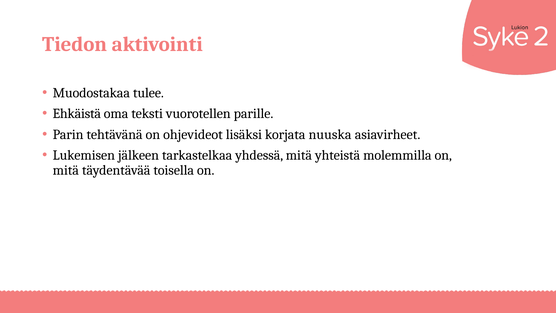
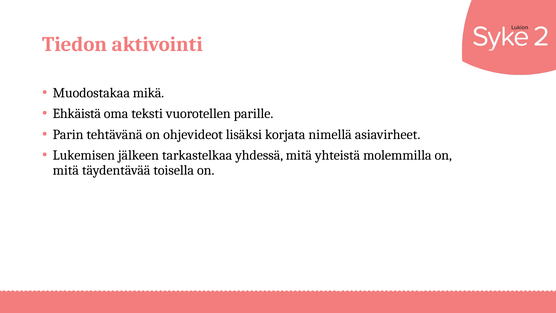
tulee: tulee -> mikä
nuuska: nuuska -> nimellä
